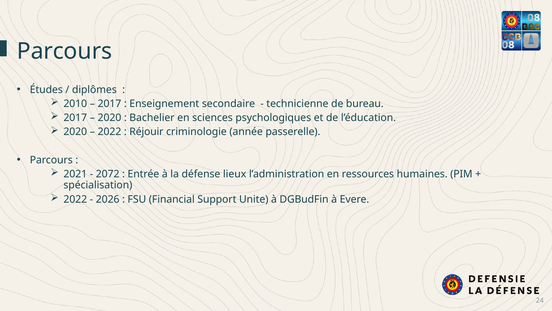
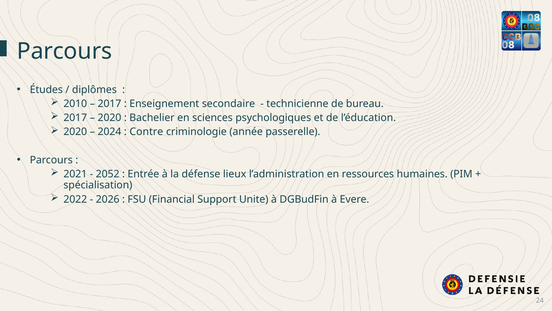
2022 at (109, 132): 2022 -> 2024
Réjouir: Réjouir -> Contre
2072: 2072 -> 2052
